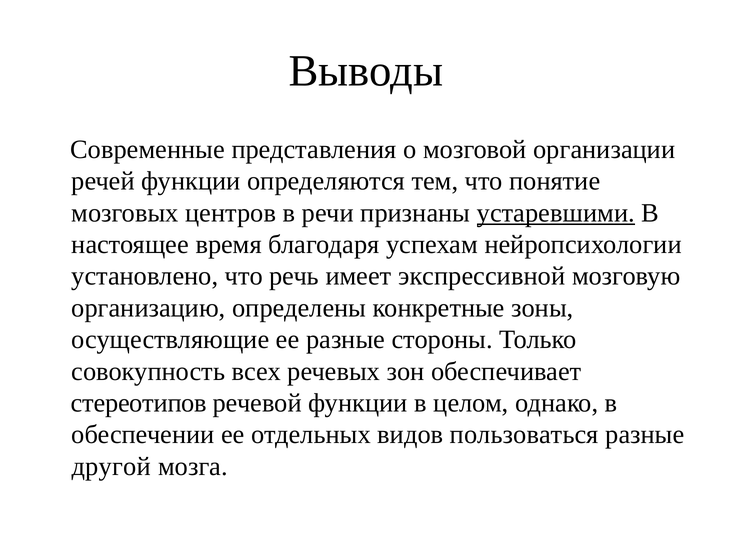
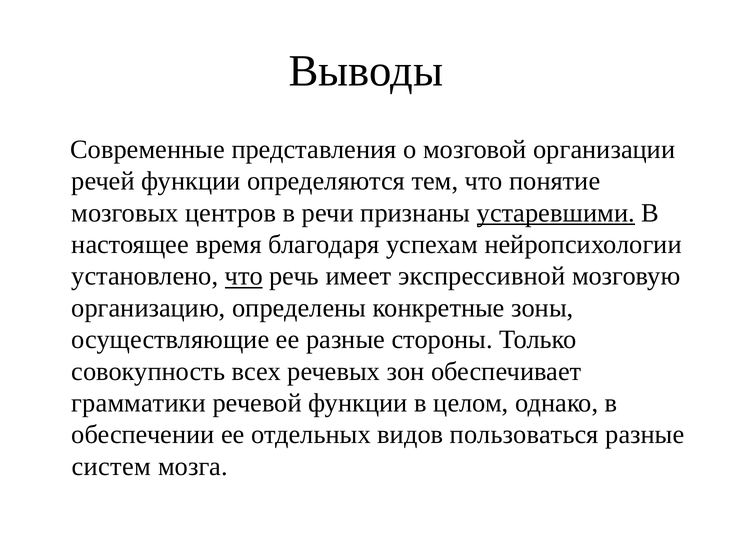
что at (244, 276) underline: none -> present
стереотипов: стереотипов -> грамматики
другой: другой -> систем
